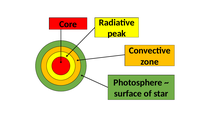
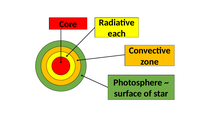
peak: peak -> each
